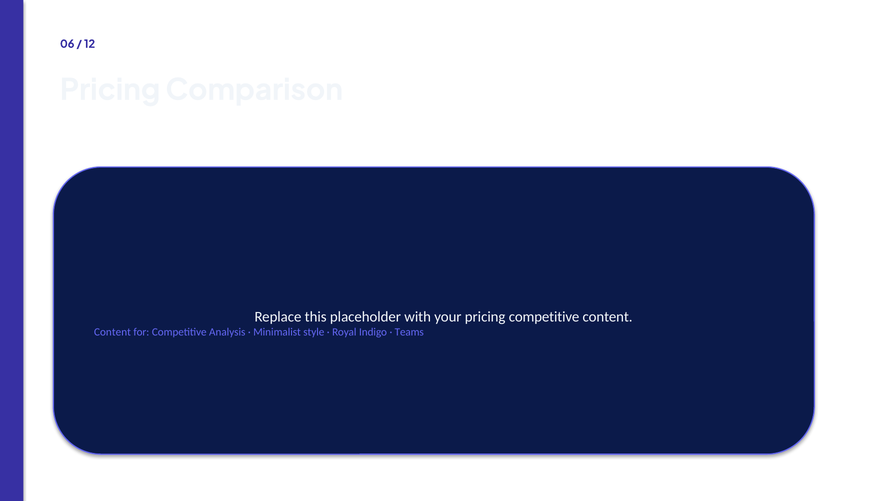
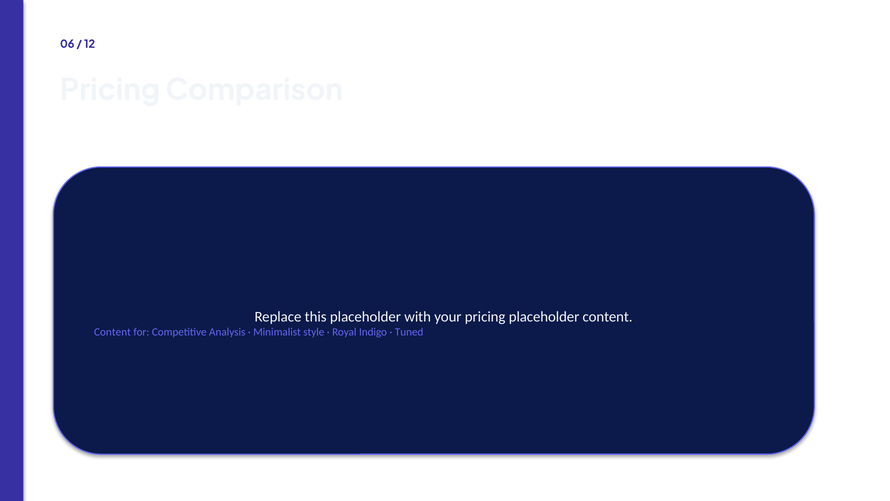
pricing competitive: competitive -> placeholder
Teams: Teams -> Tuned
